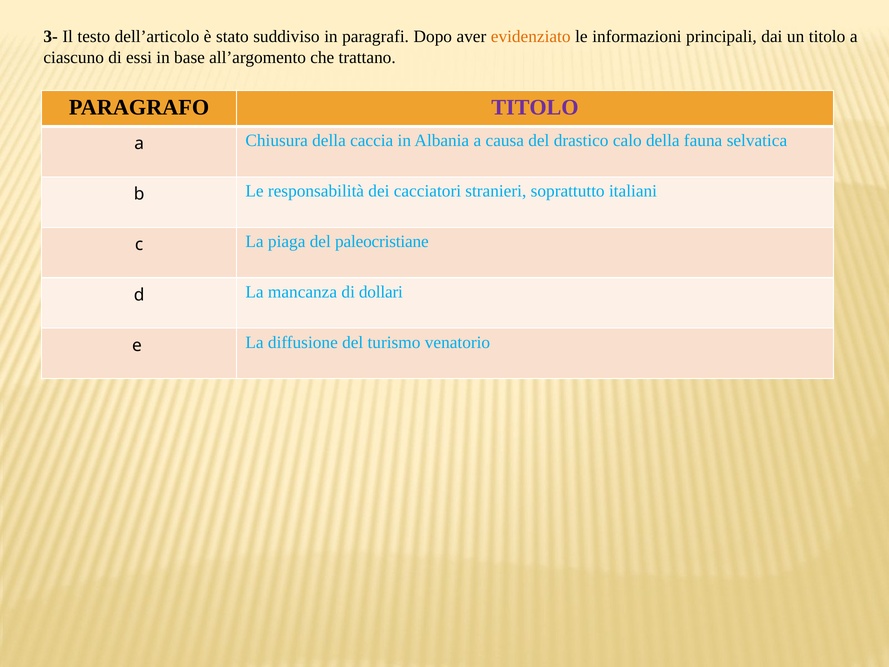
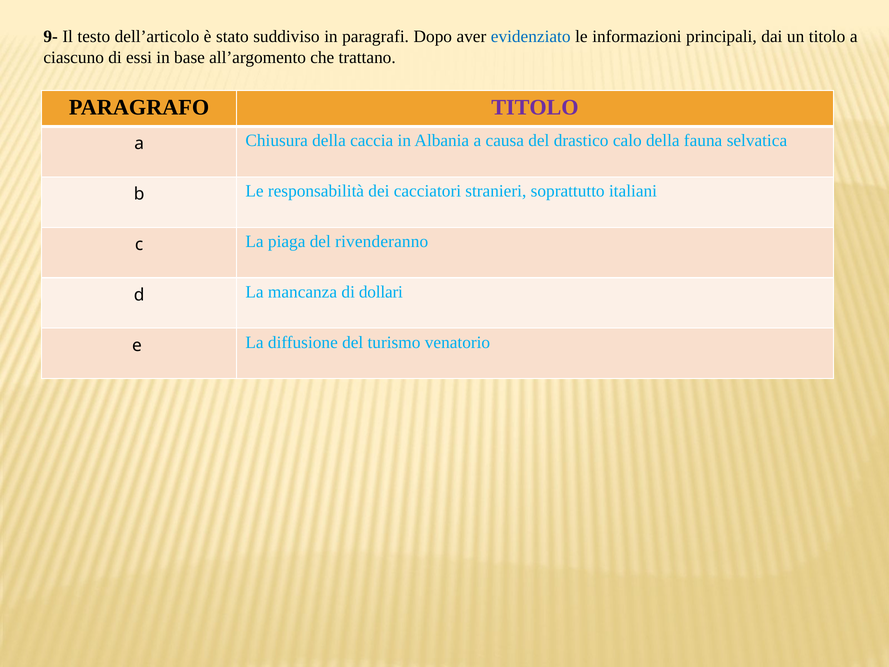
3-: 3- -> 9-
evidenziato colour: orange -> blue
paleocristiane: paleocristiane -> rivenderanno
